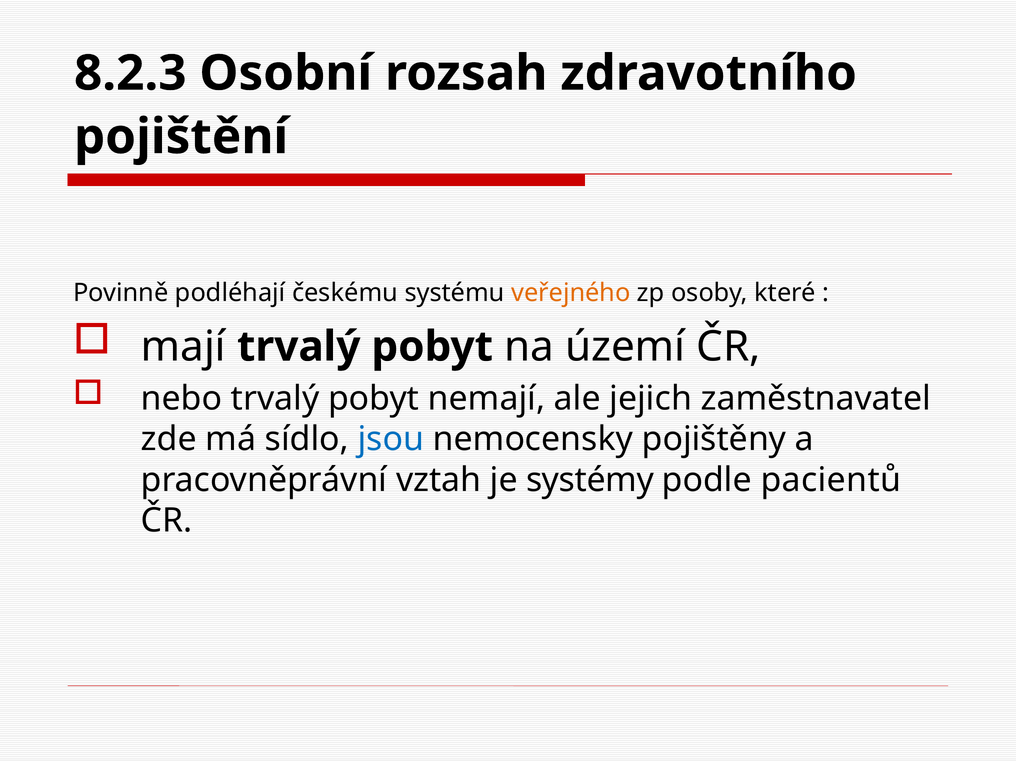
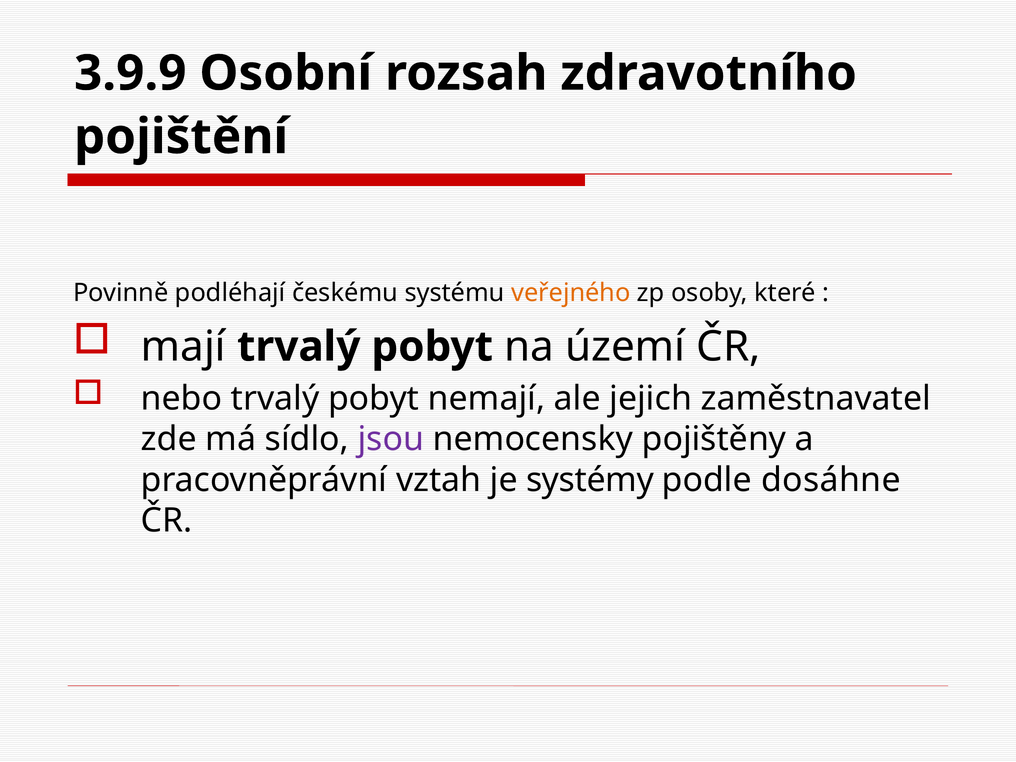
8.2.3: 8.2.3 -> 3.9.9
jsou colour: blue -> purple
pacientů: pacientů -> dosáhne
